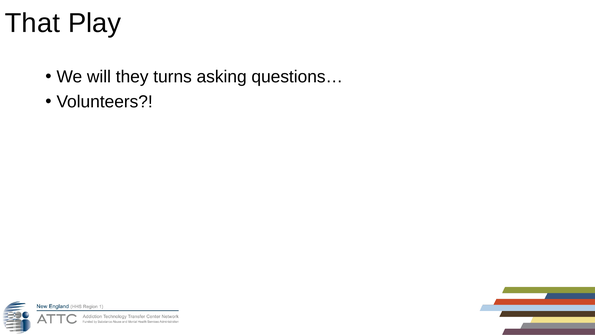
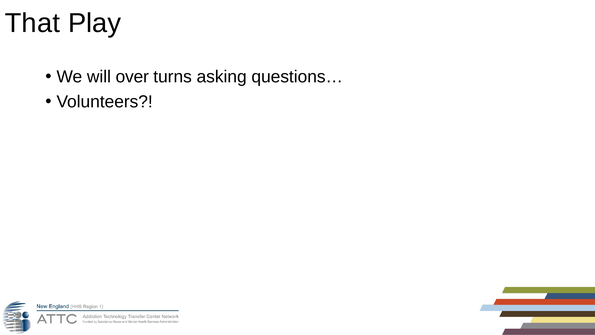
they: they -> over
